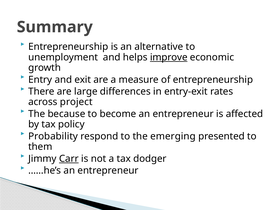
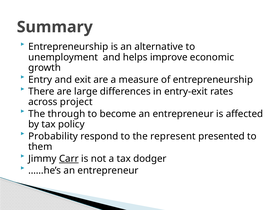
improve underline: present -> none
because: because -> through
emerging: emerging -> represent
